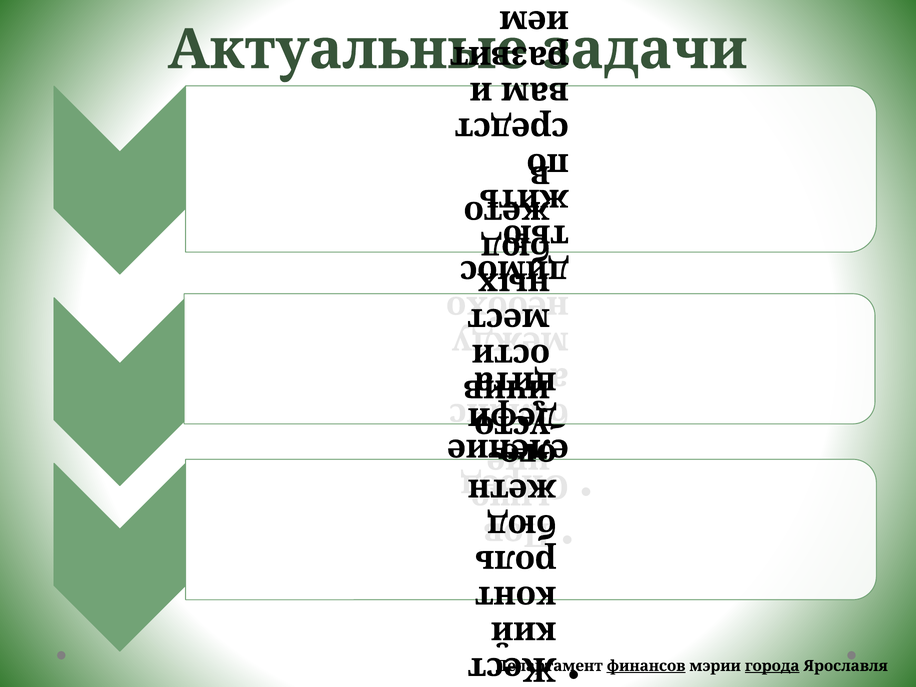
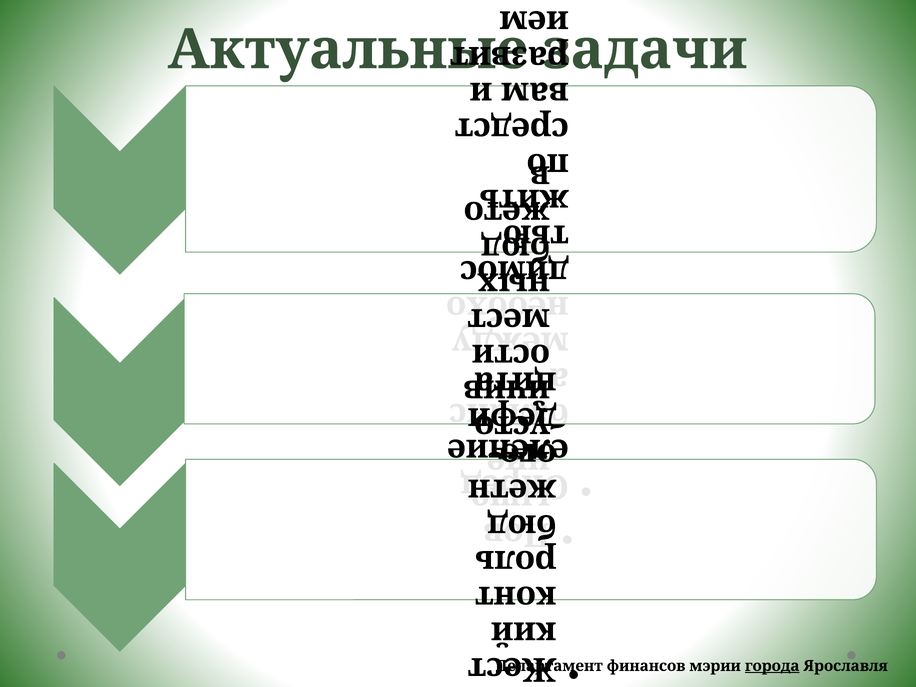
финансов underline: present -> none
